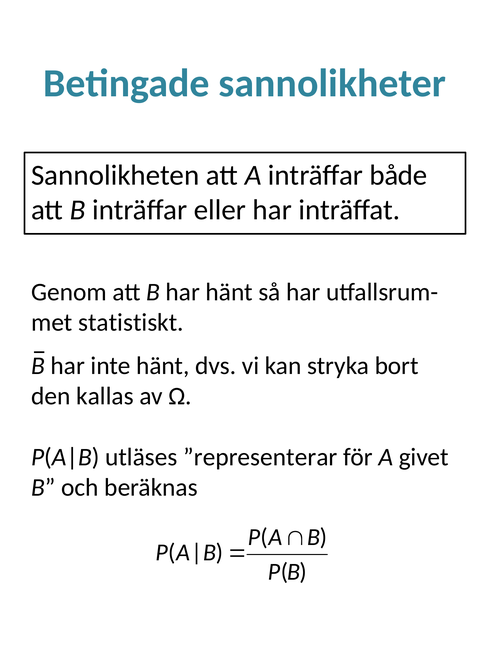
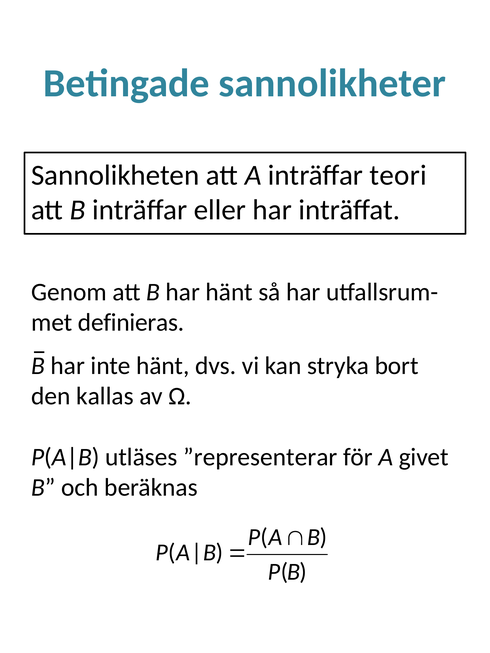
både: både -> teori
statistiskt: statistiskt -> definieras
